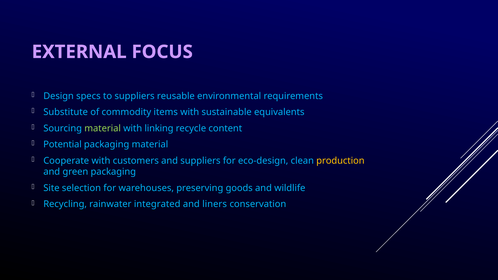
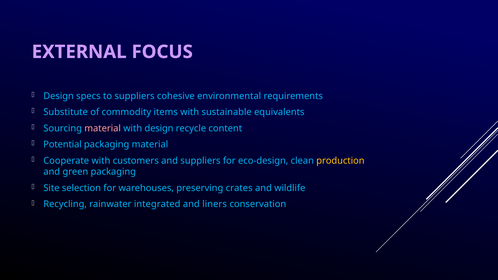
reusable: reusable -> cohesive
material at (103, 128) colour: light green -> pink
with linking: linking -> design
goods: goods -> crates
